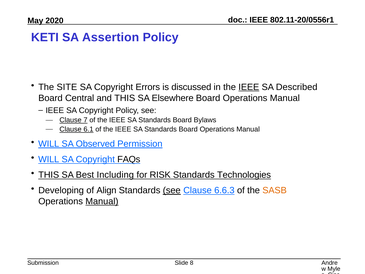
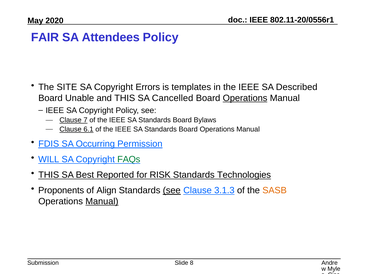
KETI: KETI -> FAIR
Assertion: Assertion -> Attendees
discussed: discussed -> templates
IEEE at (249, 87) underline: present -> none
Central: Central -> Unable
Elsewhere: Elsewhere -> Cancelled
Operations at (245, 98) underline: none -> present
WILL at (49, 144): WILL -> FDIS
Observed: Observed -> Occurring
FAQs colour: black -> green
Including: Including -> Reported
Developing: Developing -> Proponents
6.6.3: 6.6.3 -> 3.1.3
